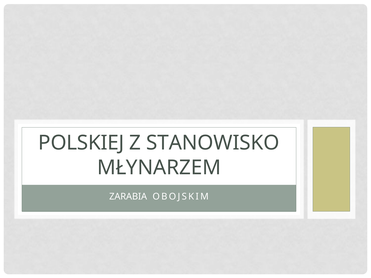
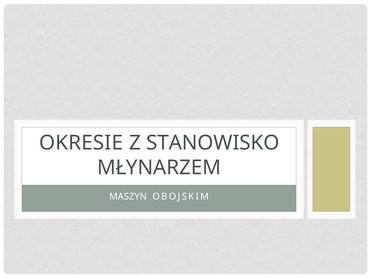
POLSKIEJ: POLSKIEJ -> OKRESIE
ZARABIA: ZARABIA -> MASZYN
